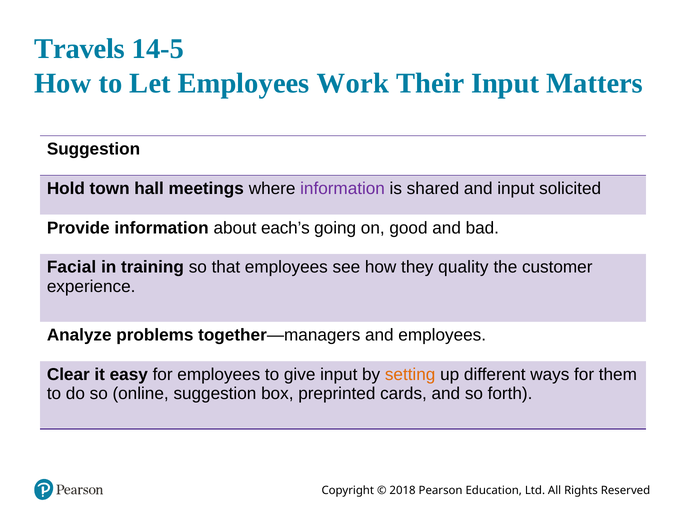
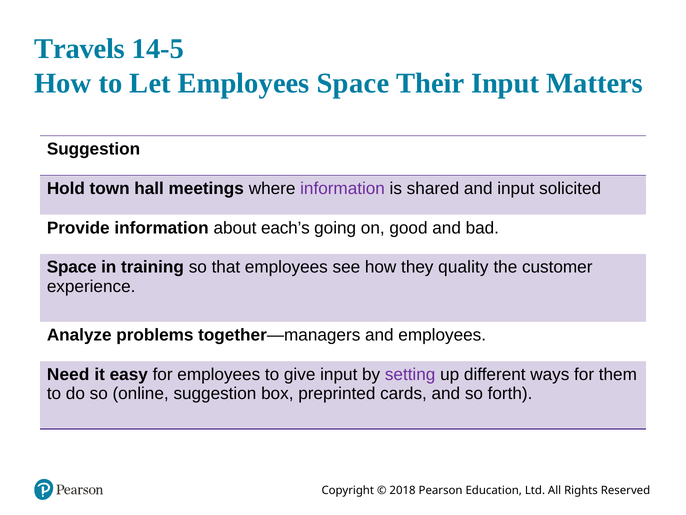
Employees Work: Work -> Space
Facial at (72, 267): Facial -> Space
Clear: Clear -> Need
setting colour: orange -> purple
